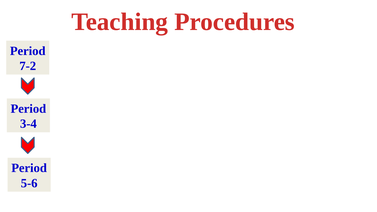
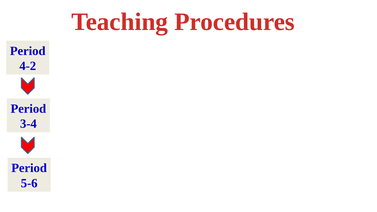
7-2: 7-2 -> 4-2
